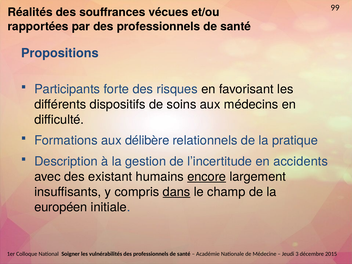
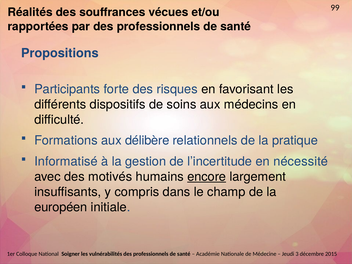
Description: Description -> Informatisé
accidents: accidents -> nécessité
existant: existant -> motivés
dans underline: present -> none
